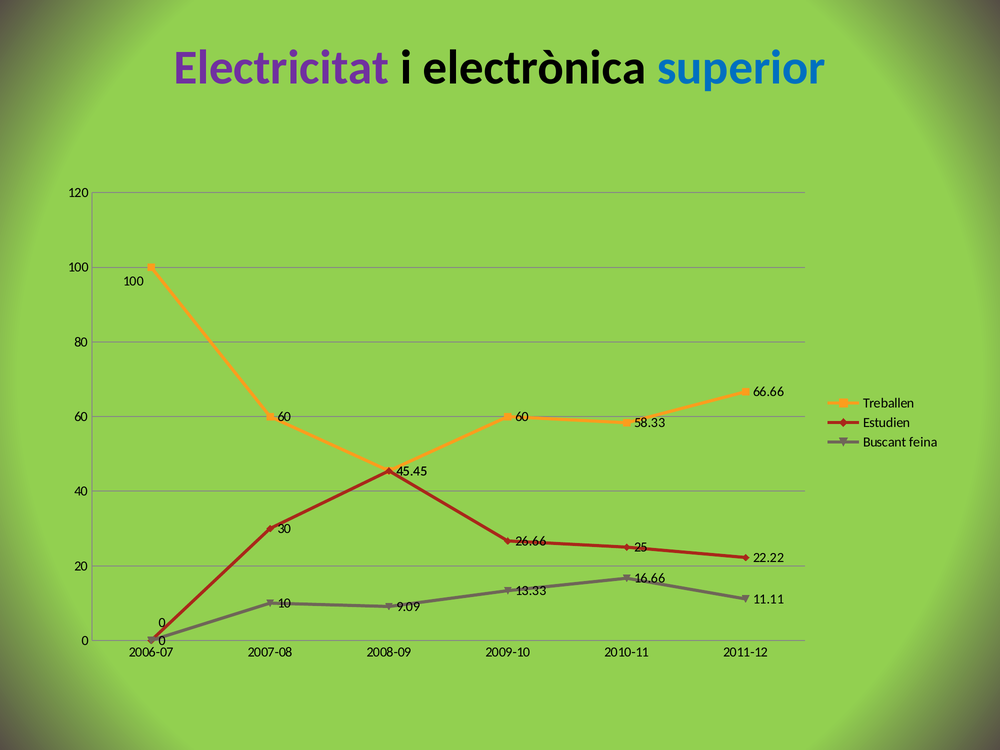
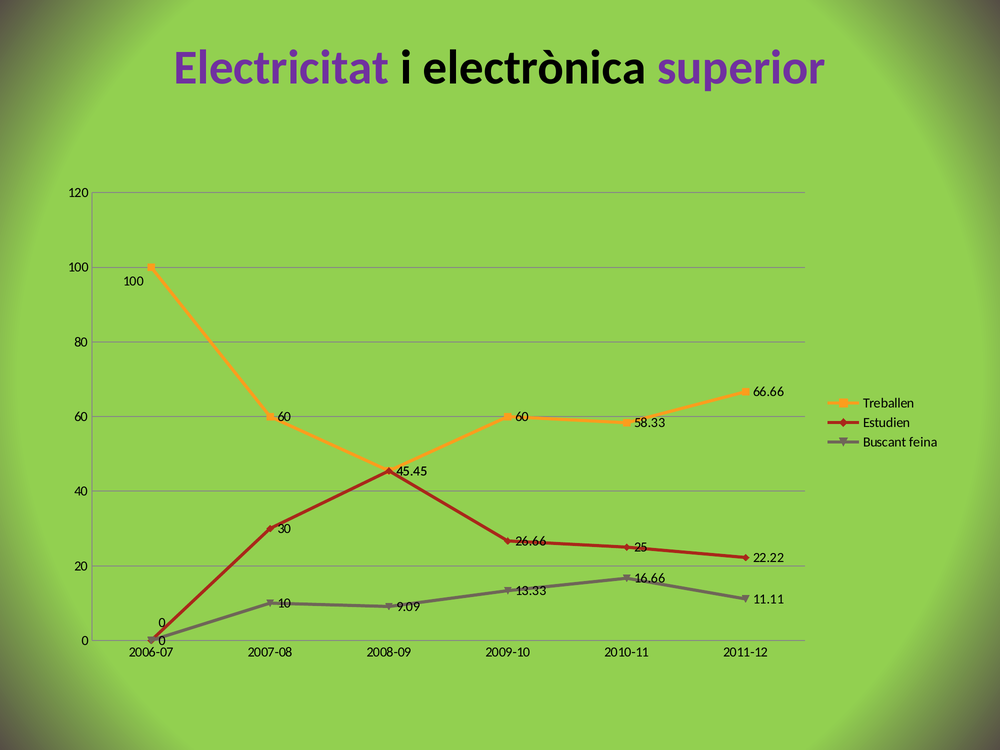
superior colour: blue -> purple
